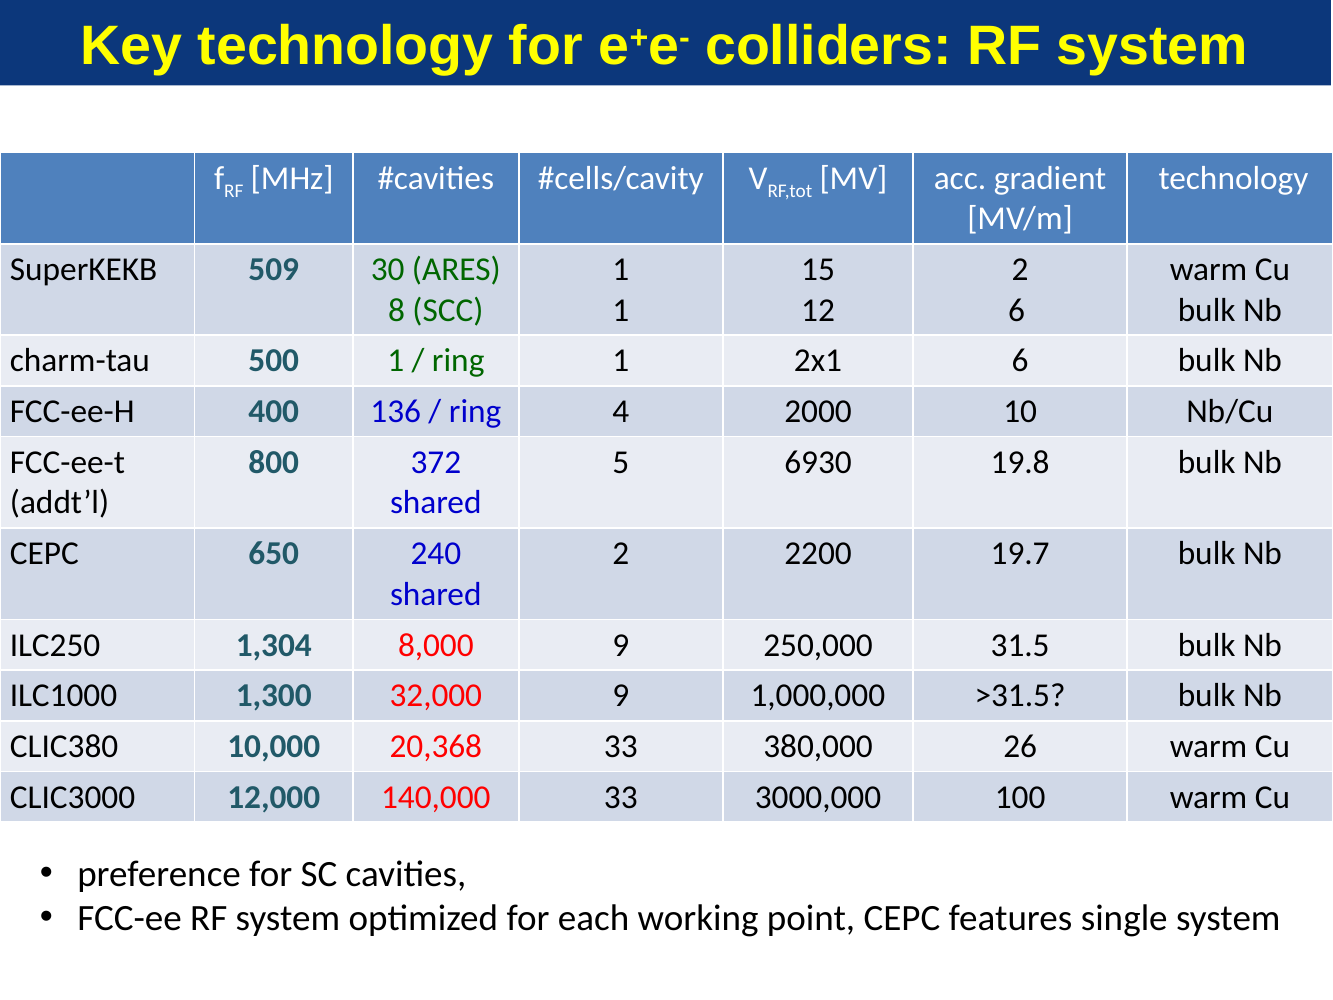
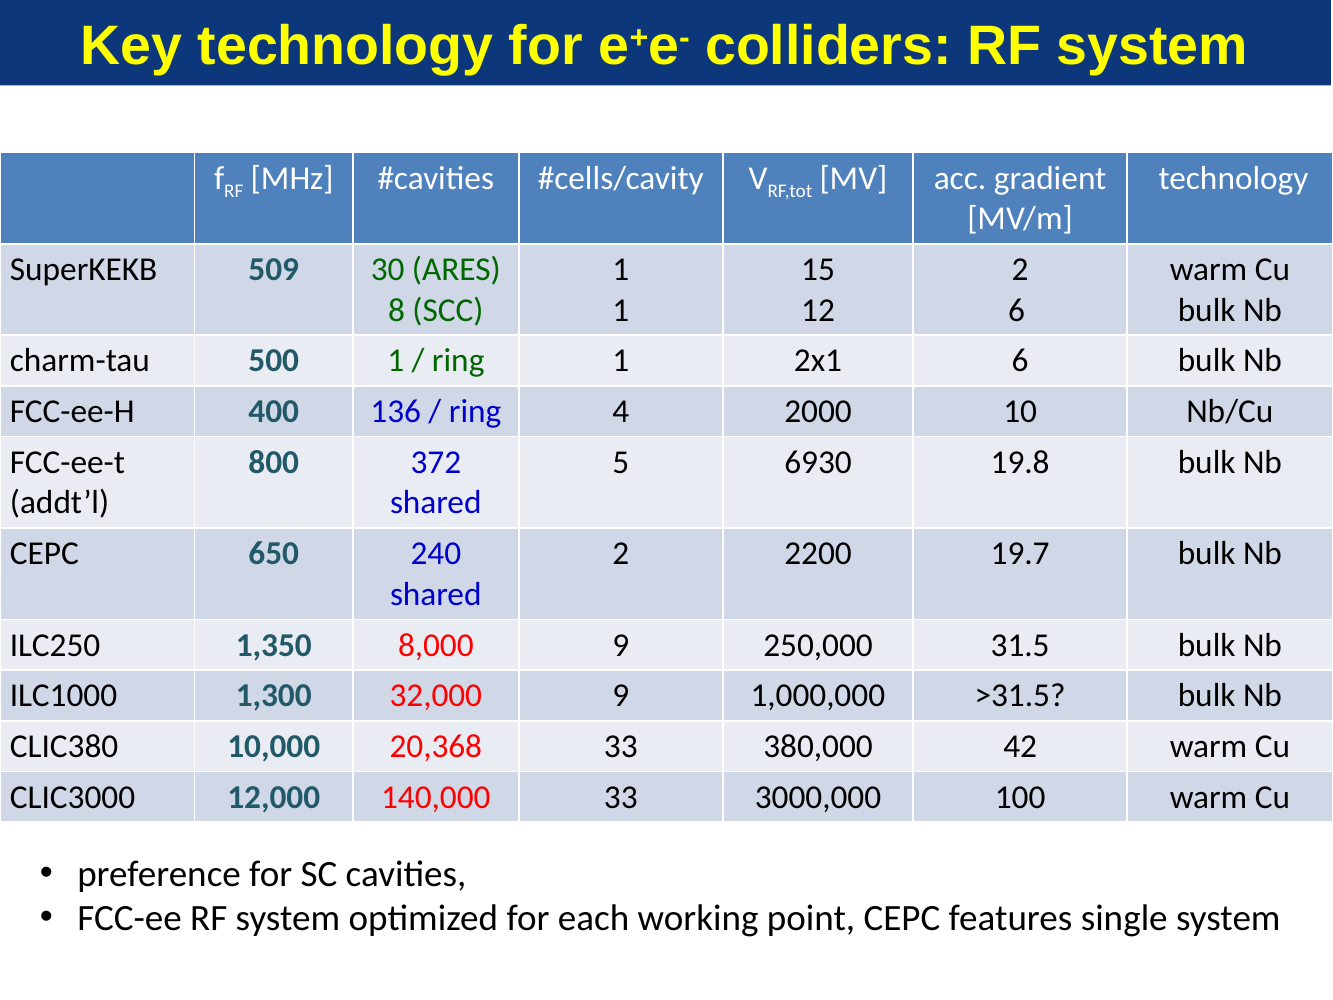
1,304: 1,304 -> 1,350
26: 26 -> 42
